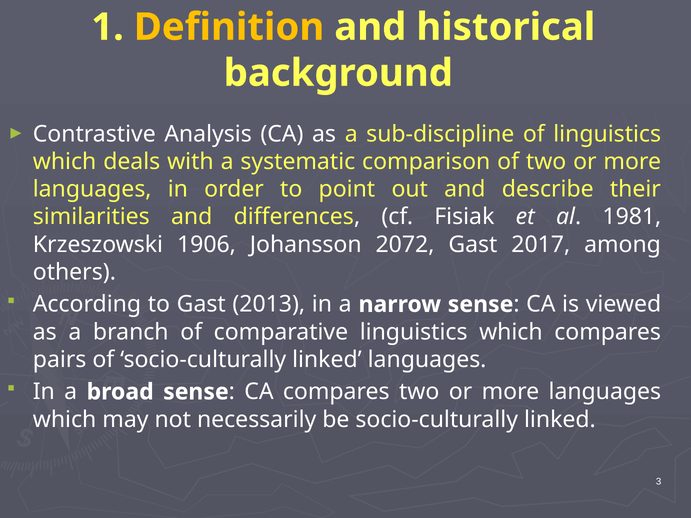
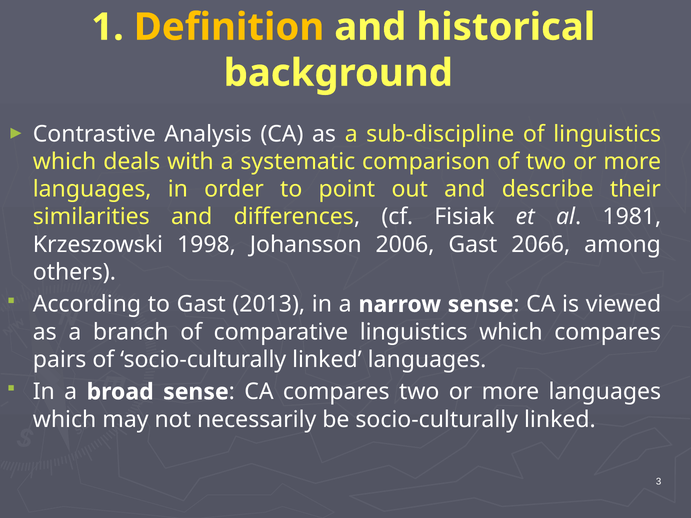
1906: 1906 -> 1998
2072: 2072 -> 2006
2017: 2017 -> 2066
